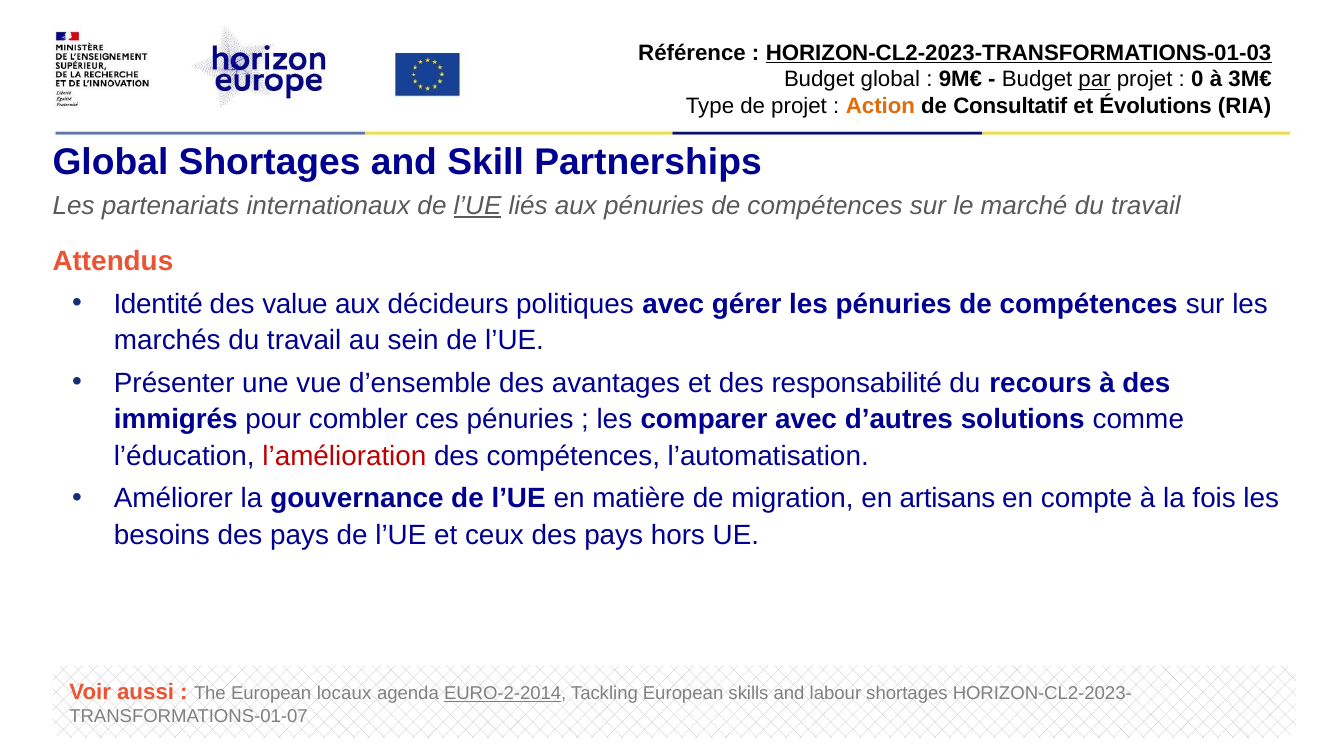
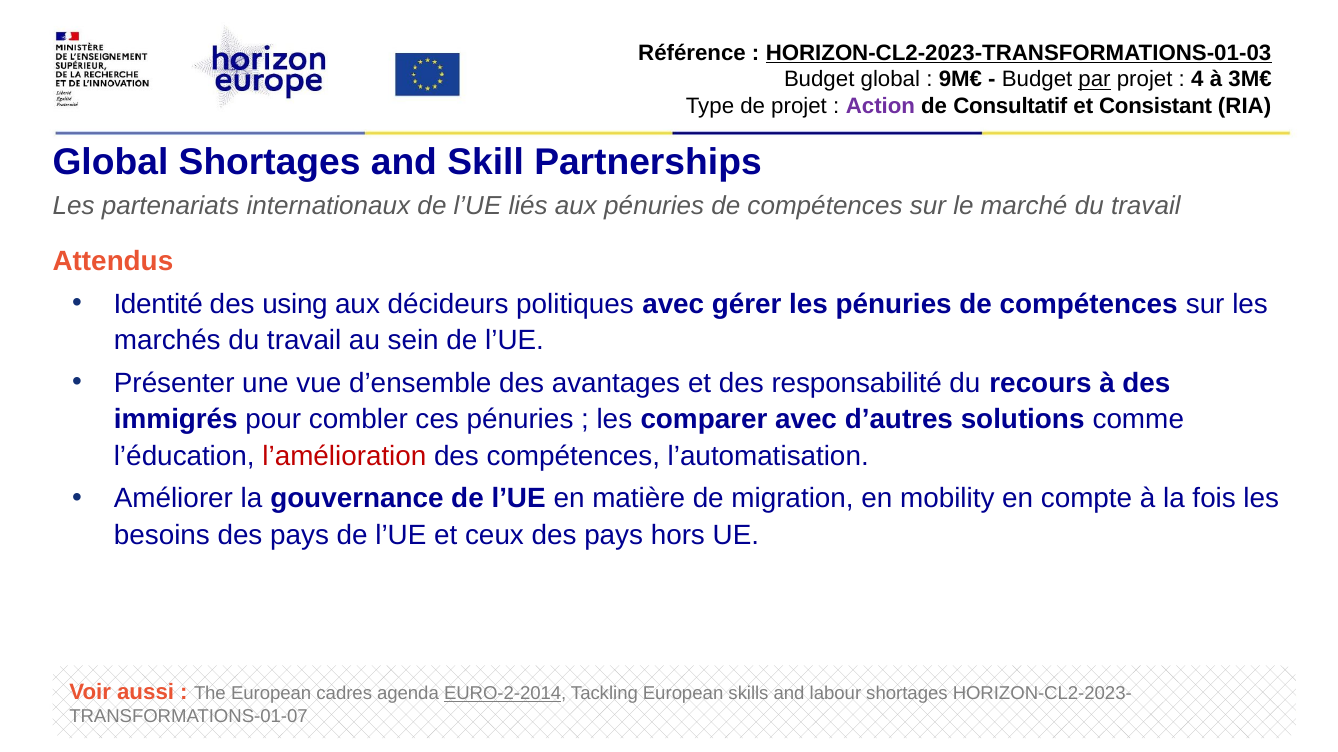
0: 0 -> 4
Action colour: orange -> purple
Évolutions: Évolutions -> Consistant
l’UE at (477, 206) underline: present -> none
value: value -> using
artisans: artisans -> mobility
locaux: locaux -> cadres
